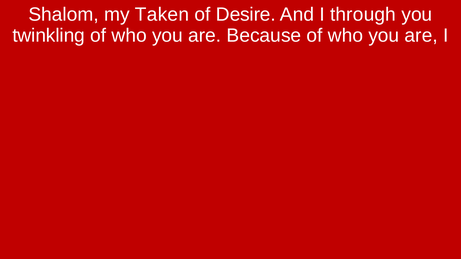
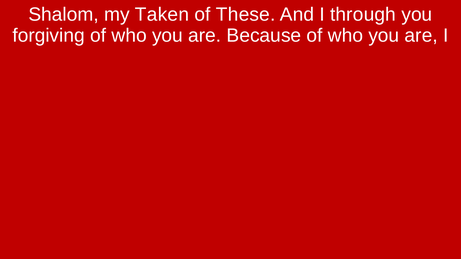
Desire: Desire -> These
twinkling: twinkling -> forgiving
